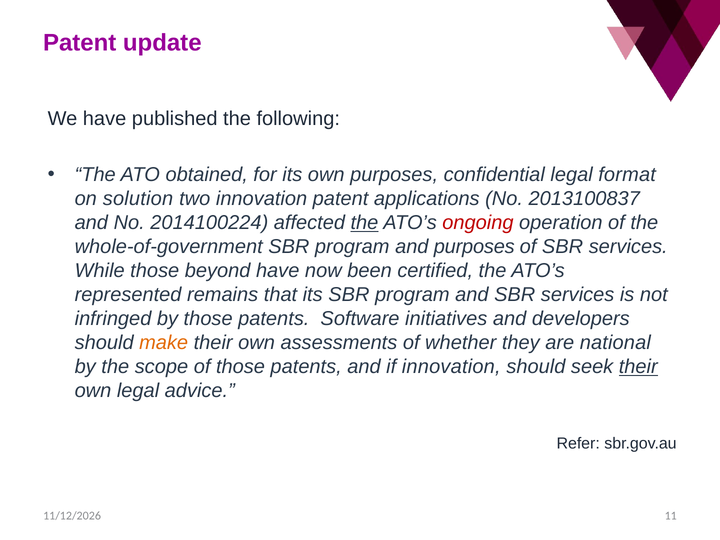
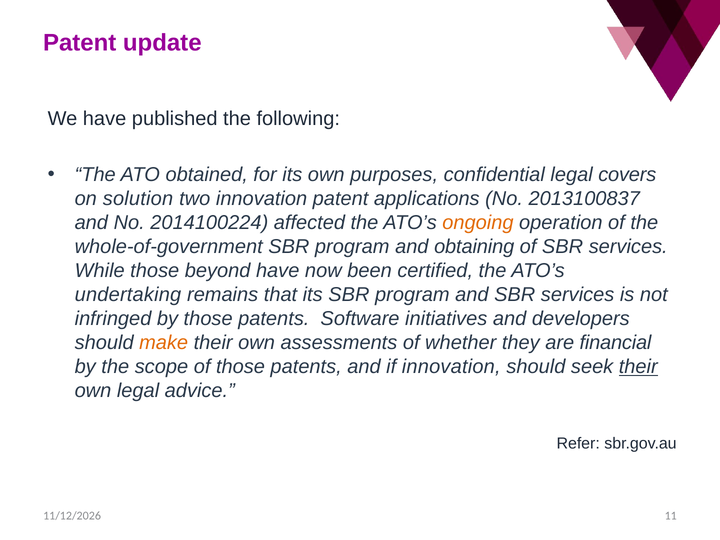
format: format -> covers
the at (364, 223) underline: present -> none
ongoing colour: red -> orange
and purposes: purposes -> obtaining
represented: represented -> undertaking
national: national -> financial
